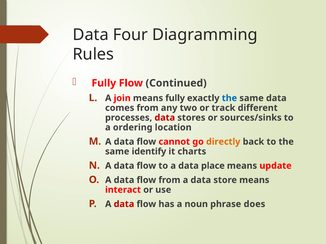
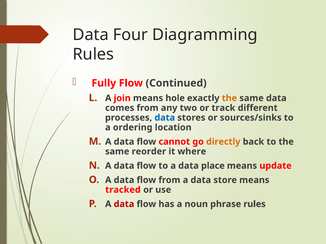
means fully: fully -> hole
the at (229, 98) colour: blue -> orange
data at (165, 118) colour: red -> blue
identify: identify -> reorder
charts: charts -> where
interact: interact -> tracked
phrase does: does -> rules
